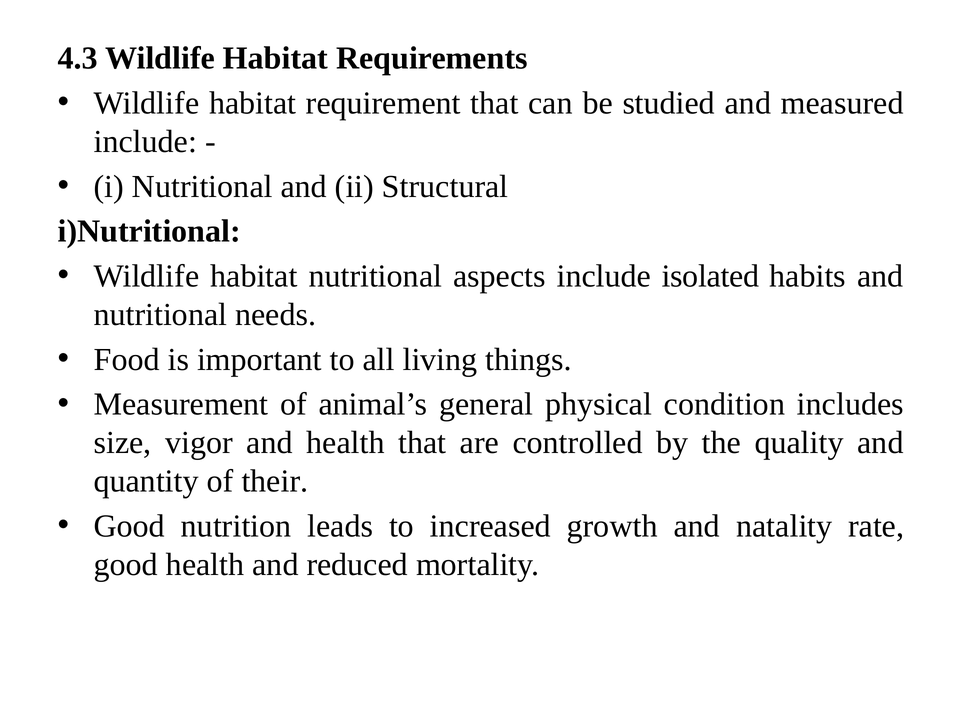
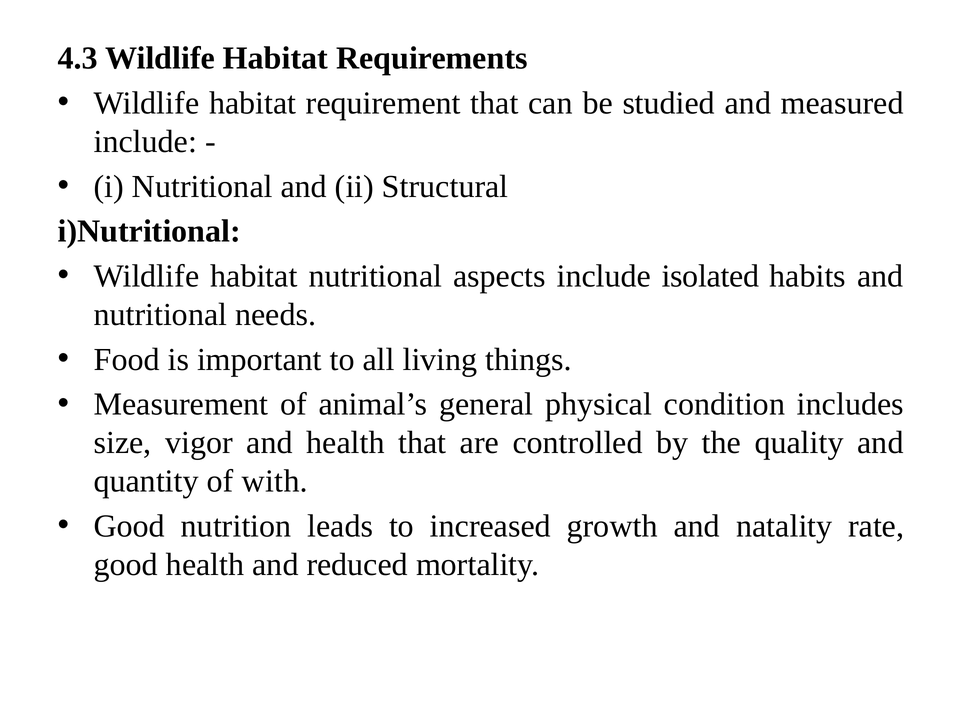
their: their -> with
